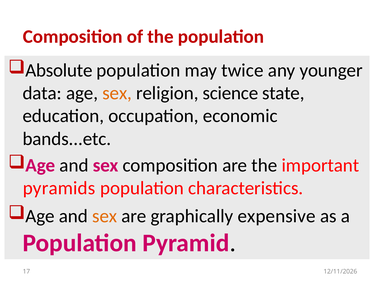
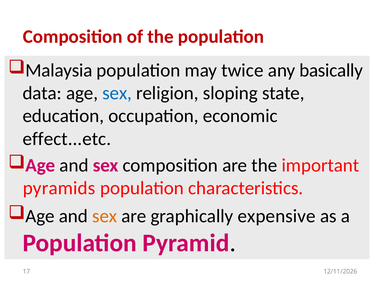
Absolute: Absolute -> Malaysia
younger: younger -> basically
sex at (117, 93) colour: orange -> blue
science: science -> sloping
bands...etc: bands...etc -> effect...etc
